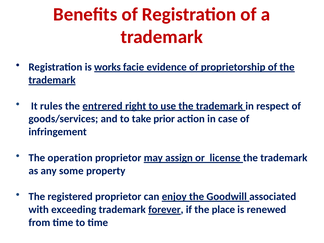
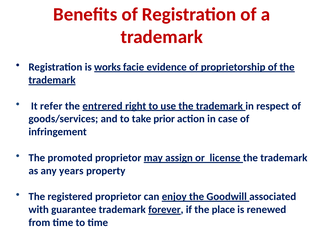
rules: rules -> refer
operation: operation -> promoted
some: some -> years
exceeding: exceeding -> guarantee
